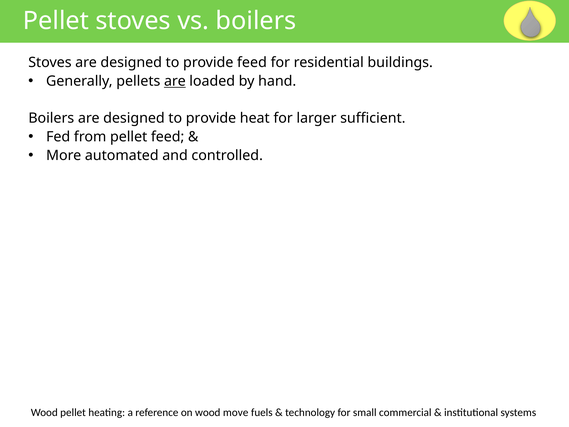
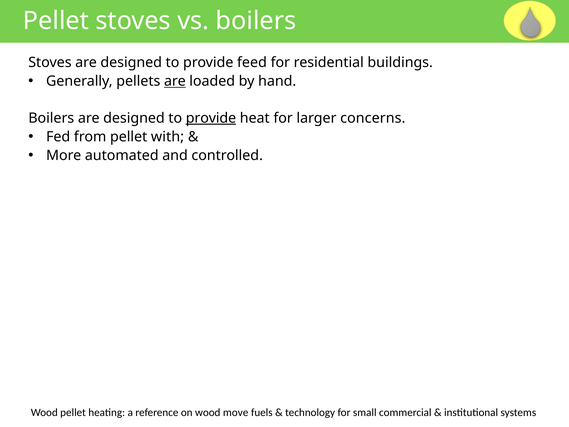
provide at (211, 118) underline: none -> present
sufficient: sufficient -> concerns
pellet feed: feed -> with
